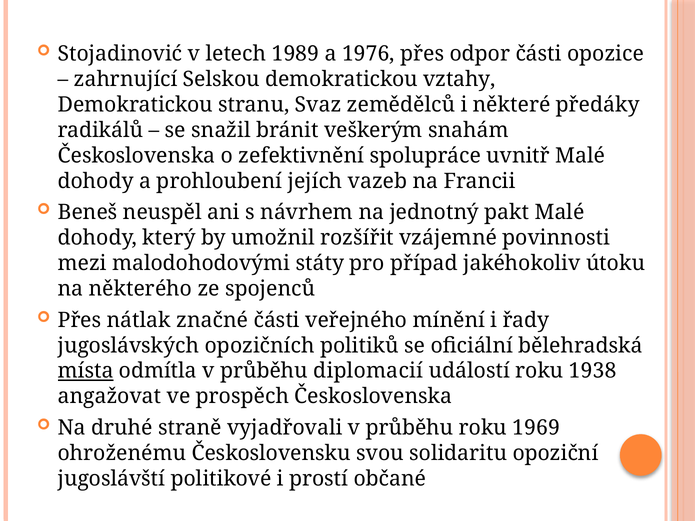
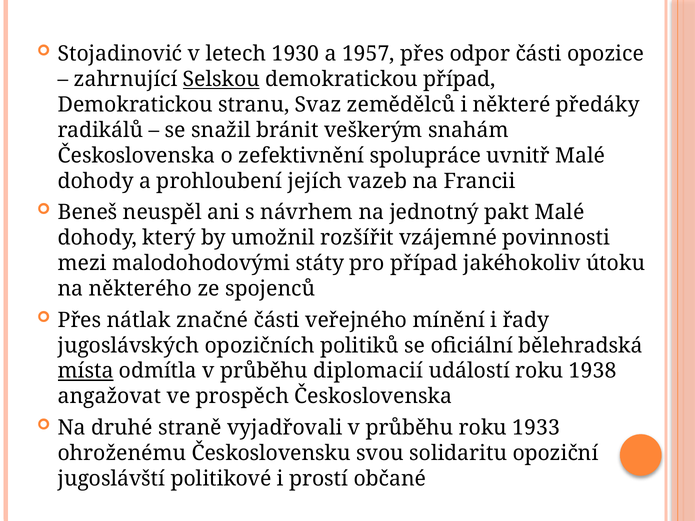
1989: 1989 -> 1930
1976: 1976 -> 1957
Selskou underline: none -> present
demokratickou vztahy: vztahy -> případ
1969: 1969 -> 1933
